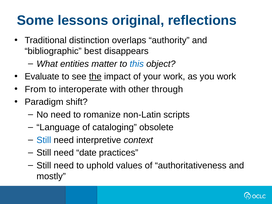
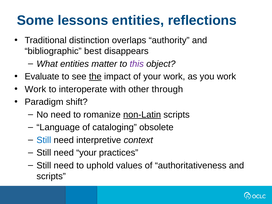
lessons original: original -> entities
this colour: blue -> purple
From at (35, 89): From -> Work
non-Latin underline: none -> present
need date: date -> your
mostly at (51, 176): mostly -> scripts
